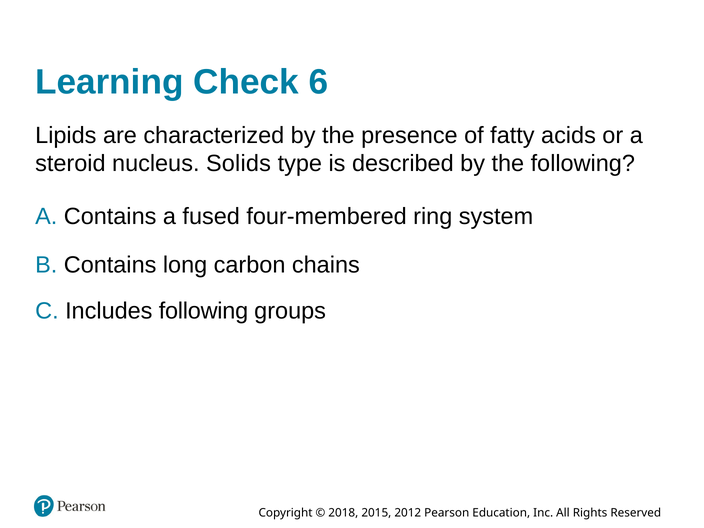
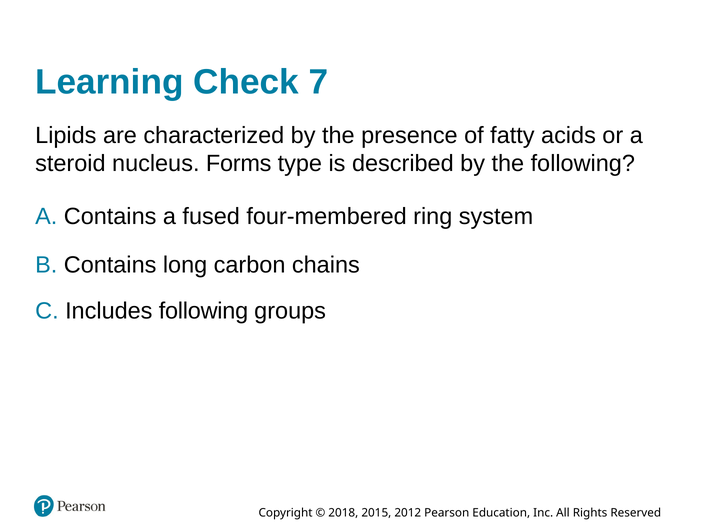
6: 6 -> 7
Solids: Solids -> Forms
